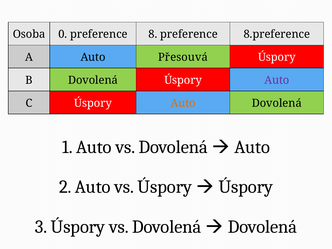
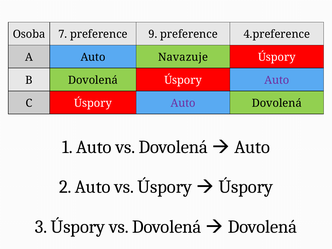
0: 0 -> 7
8: 8 -> 9
8.preference: 8.preference -> 4.preference
Přesouvá: Přesouvá -> Navazuje
Auto at (183, 103) colour: orange -> purple
